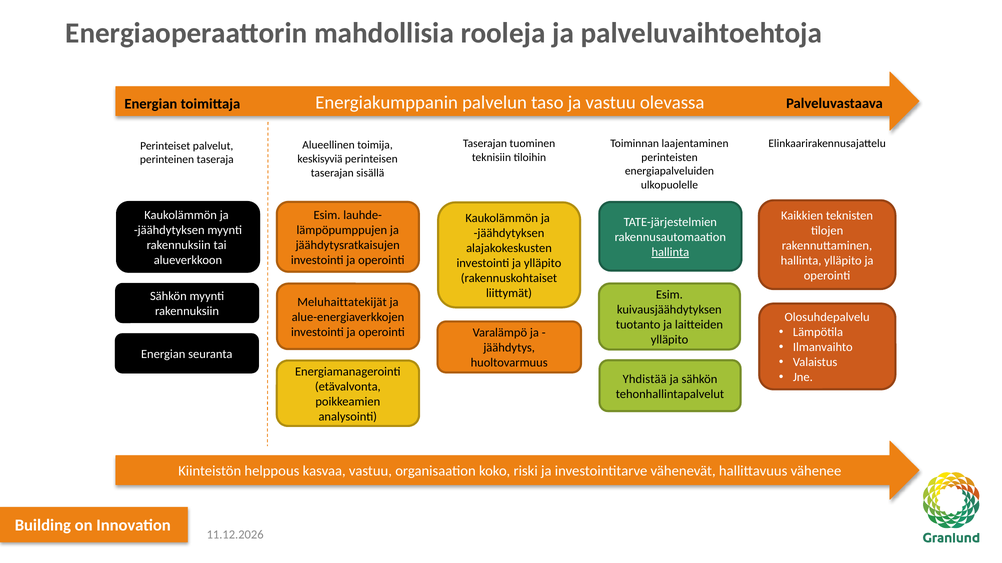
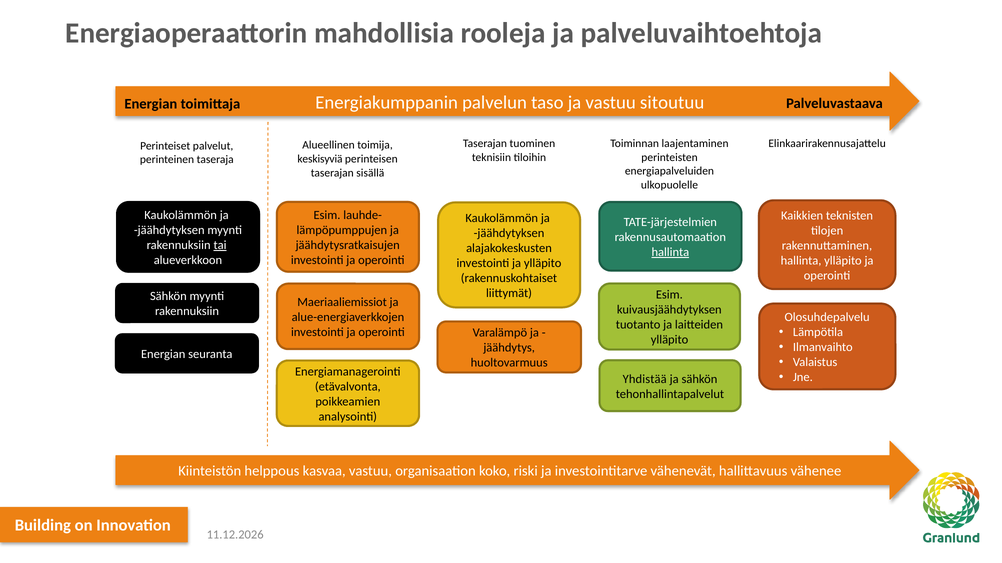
olevassa: olevassa -> sitoutuu
tai underline: none -> present
Meluhaittatekijät: Meluhaittatekijät -> Maeriaaliemissiot
